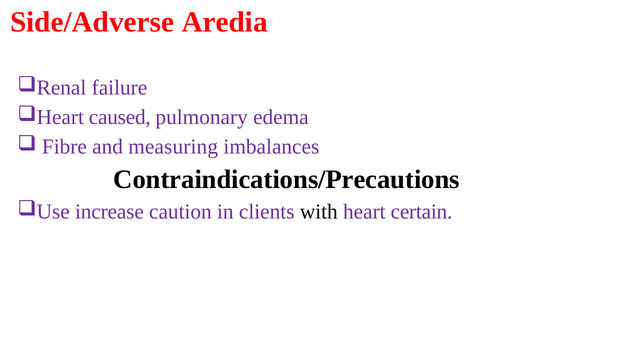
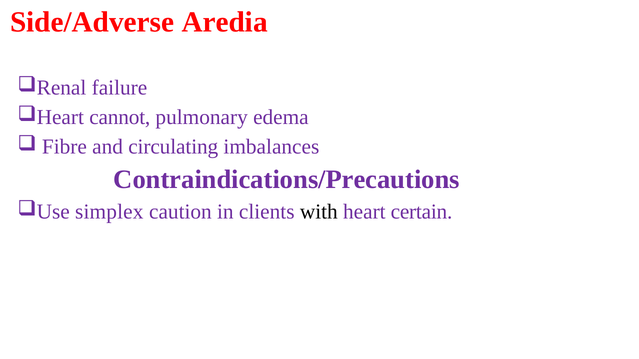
caused: caused -> cannot
measuring: measuring -> circulating
Contraindications/Precautions colour: black -> purple
increase: increase -> simplex
